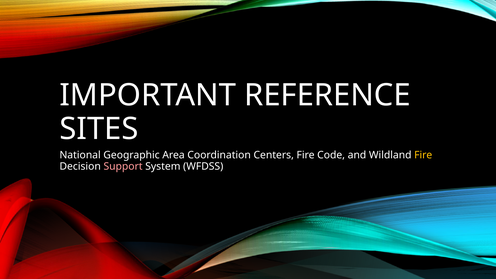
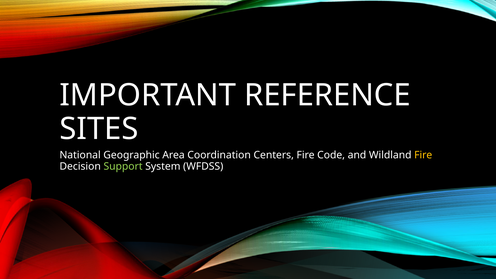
Support colour: pink -> light green
